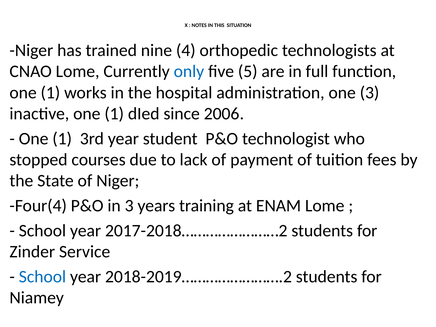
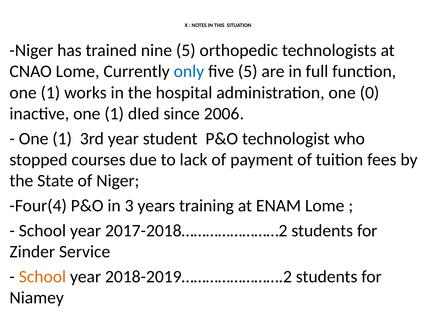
nine 4: 4 -> 5
one 3: 3 -> 0
School at (42, 277) colour: blue -> orange
